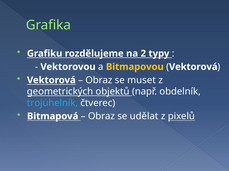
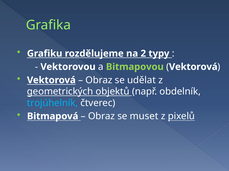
Bitmapovou colour: yellow -> light green
muset: muset -> udělat
udělat: udělat -> muset
